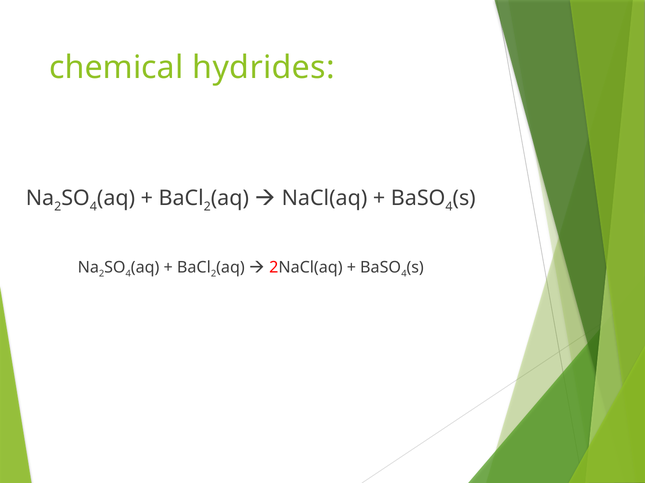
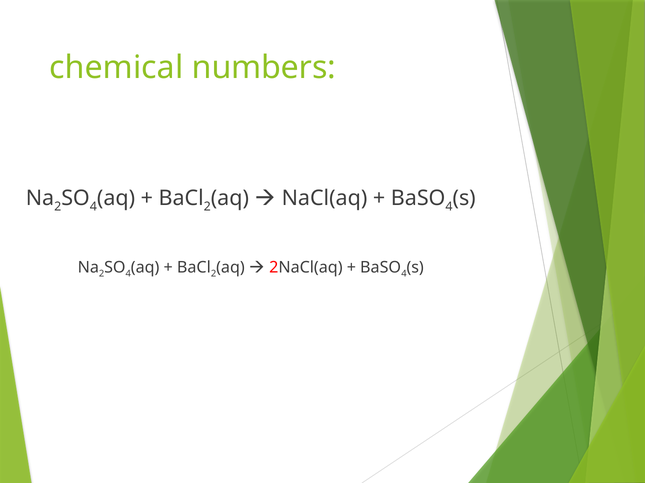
hydrides: hydrides -> numbers
